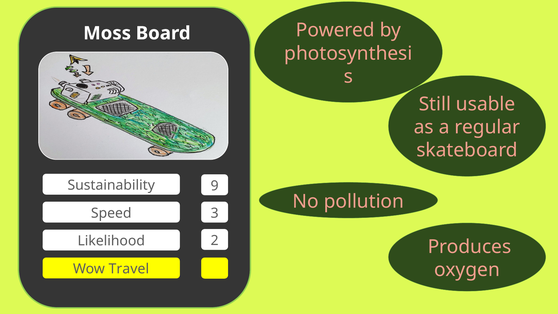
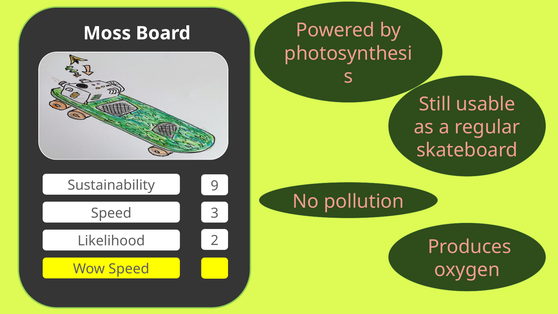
Wow Travel: Travel -> Speed
